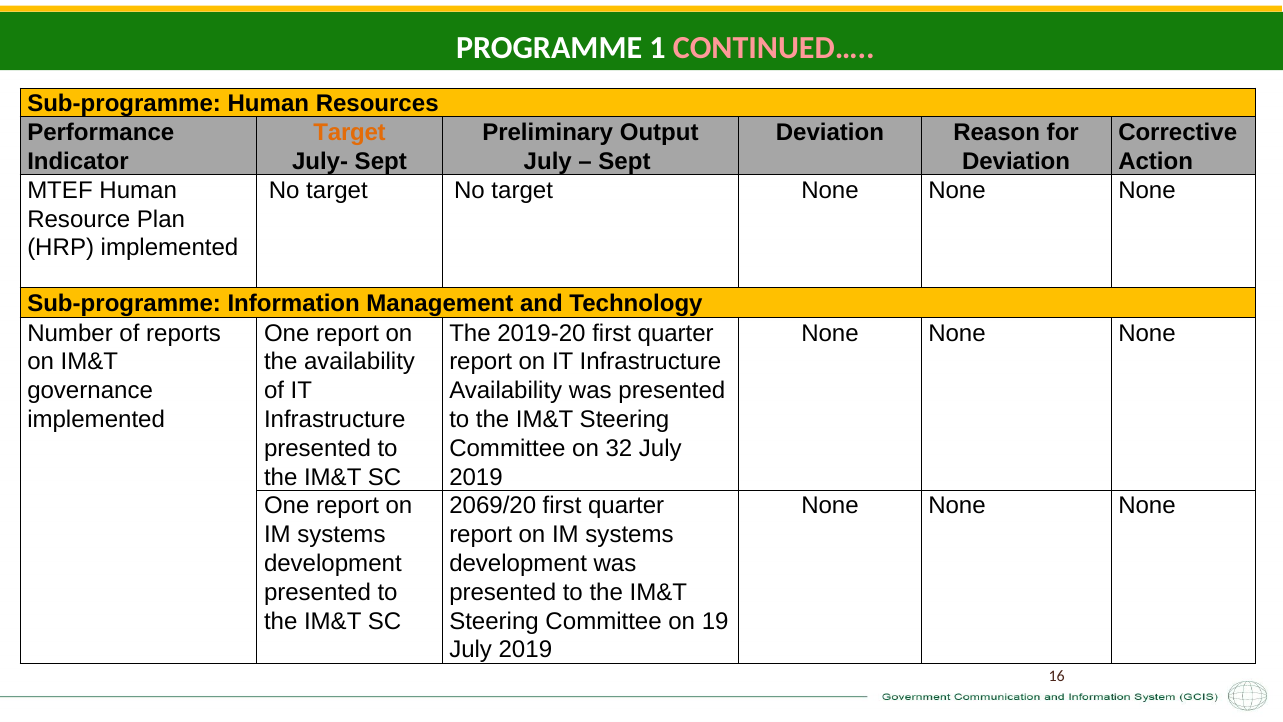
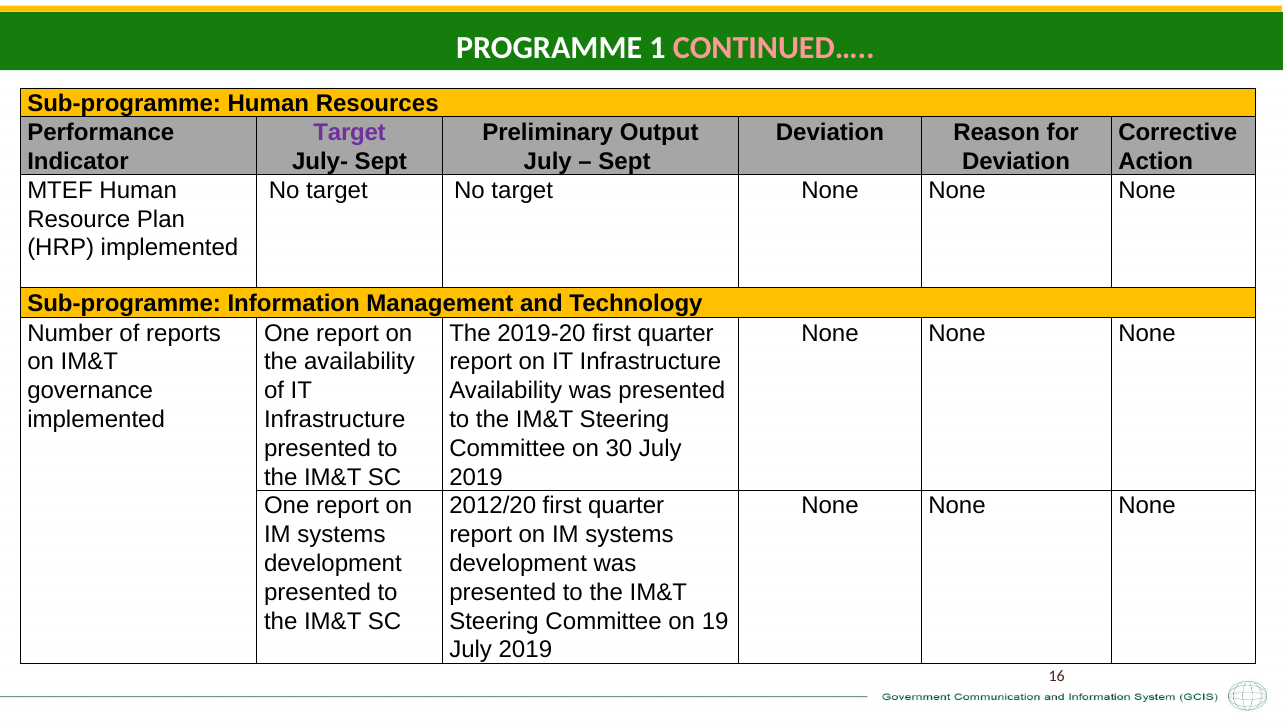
Target at (350, 133) colour: orange -> purple
32: 32 -> 30
2069/20: 2069/20 -> 2012/20
